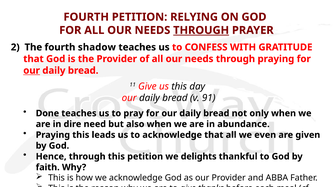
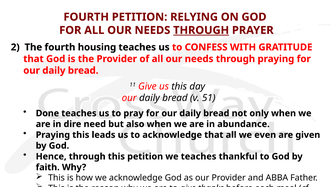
shadow: shadow -> housing
our at (32, 71) underline: present -> none
91: 91 -> 51
we delights: delights -> teaches
